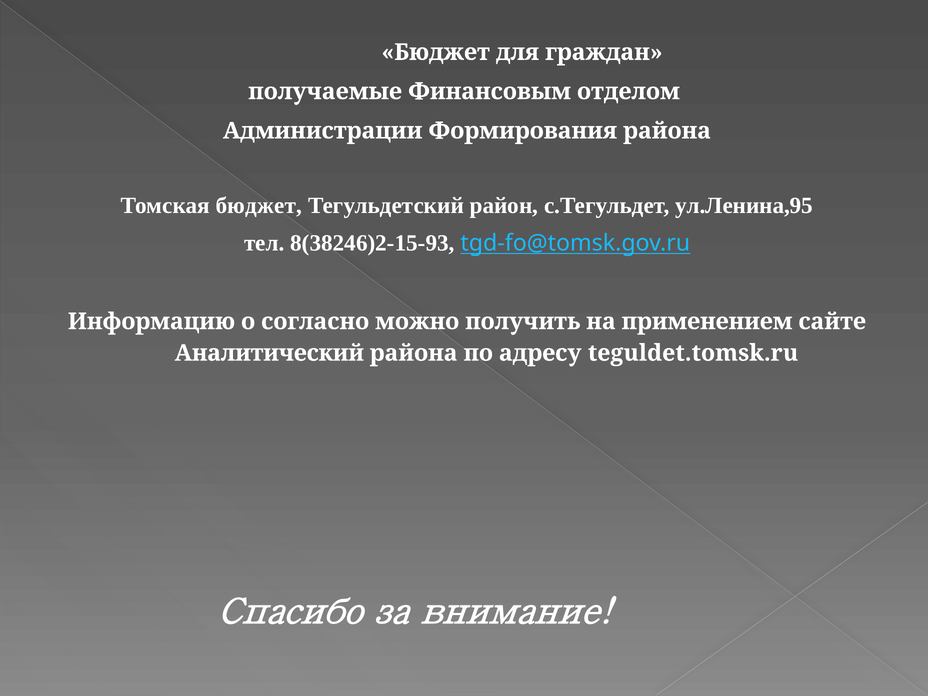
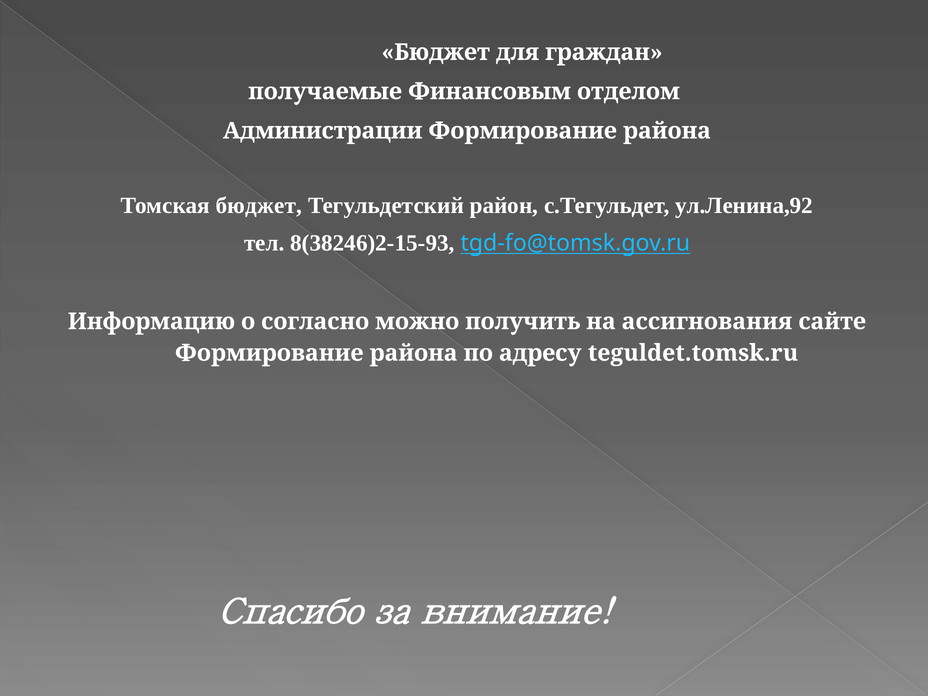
Администрации Формирования: Формирования -> Формирование
ул.Ленина,95: ул.Ленина,95 -> ул.Ленина,92
применением: применением -> ассигнования
Аналитический at (269, 353): Аналитический -> Формирование
